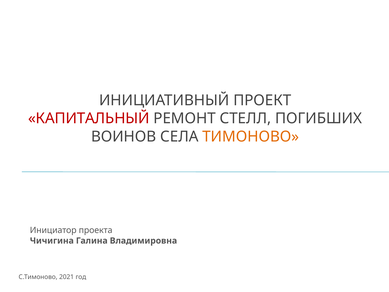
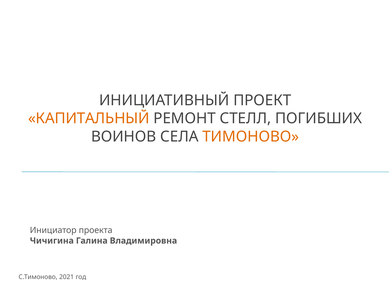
КАПИТАЛЬНЫЙ colour: red -> orange
